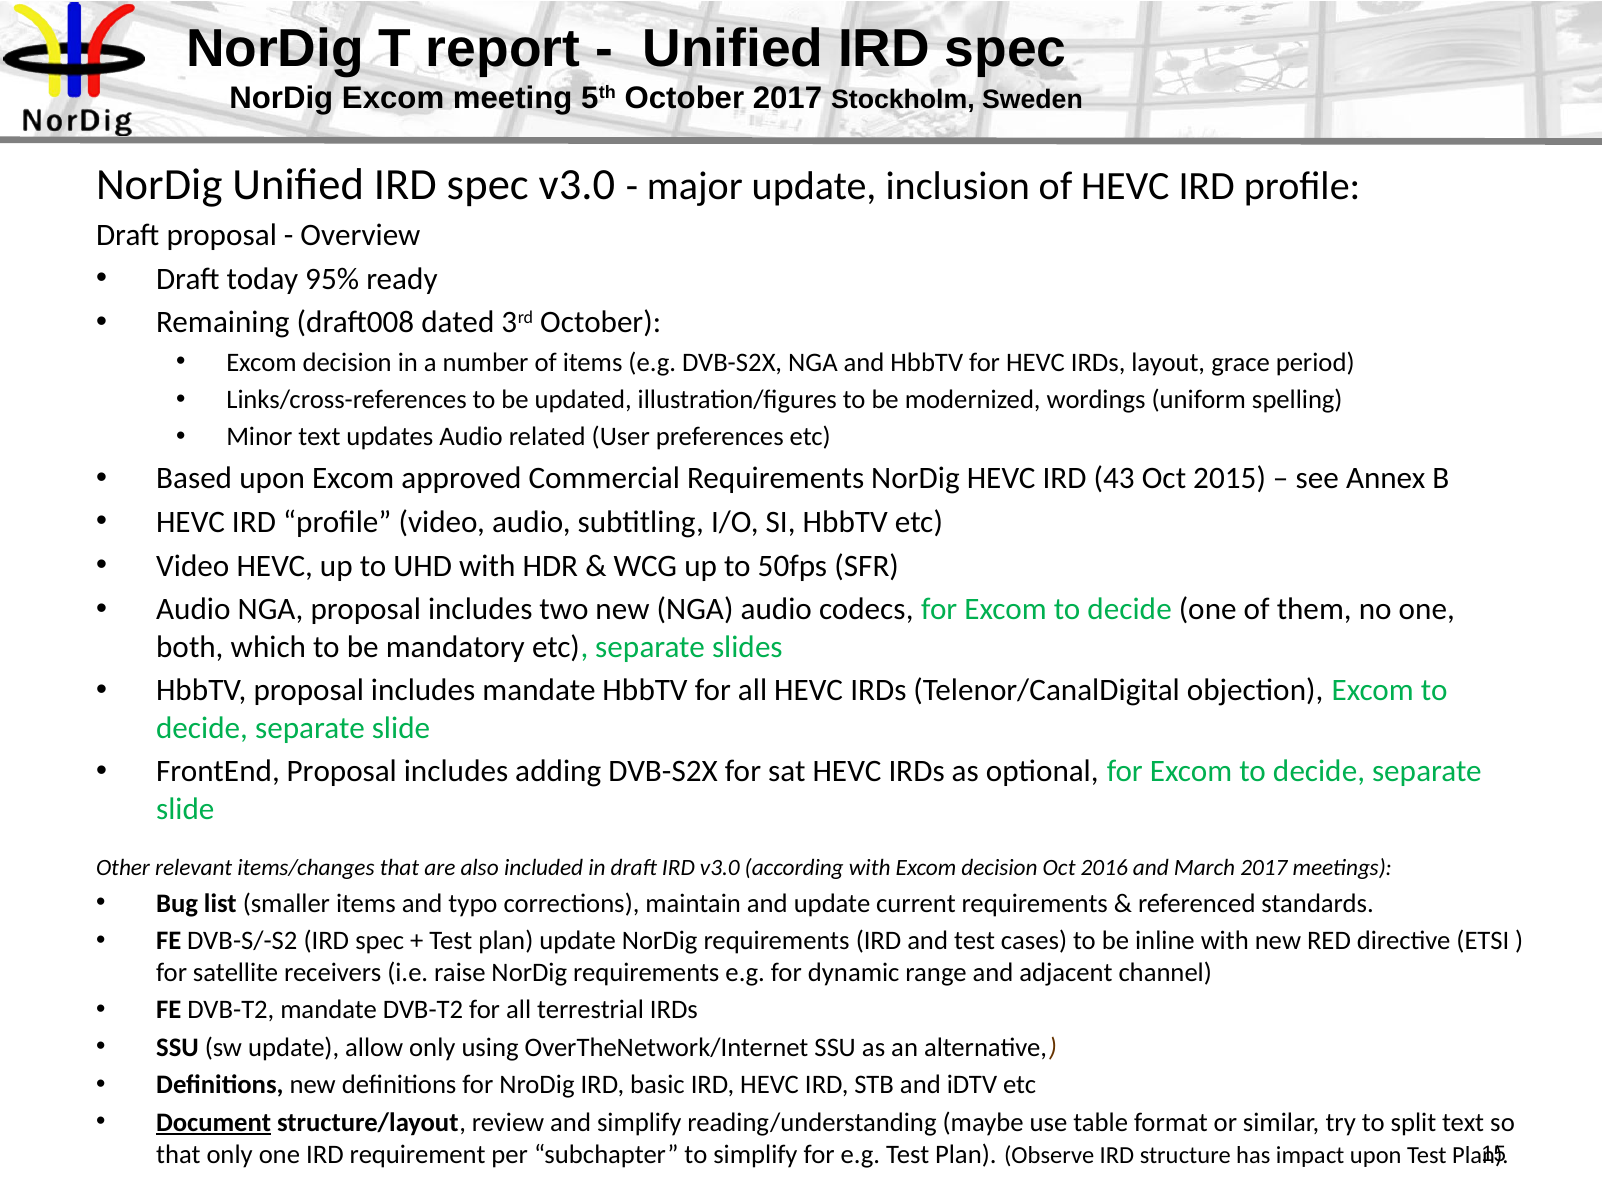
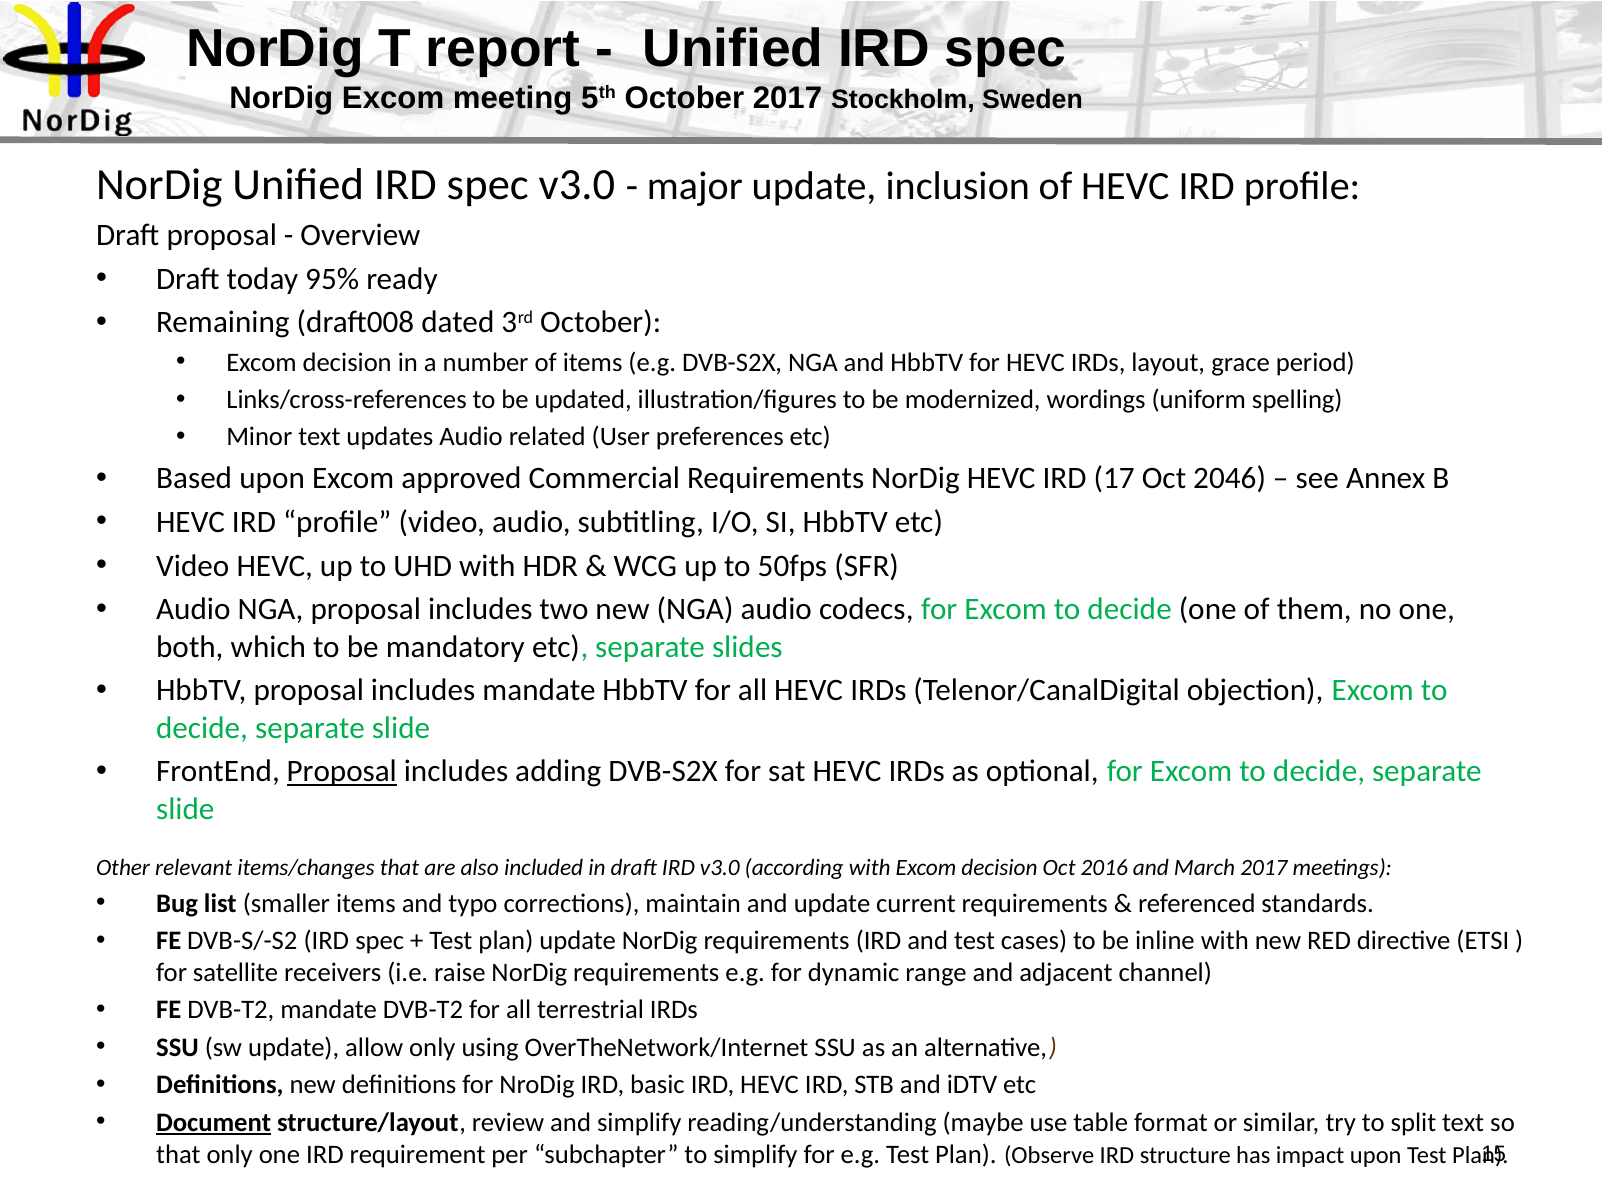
43: 43 -> 17
2015: 2015 -> 2046
Proposal at (342, 771) underline: none -> present
